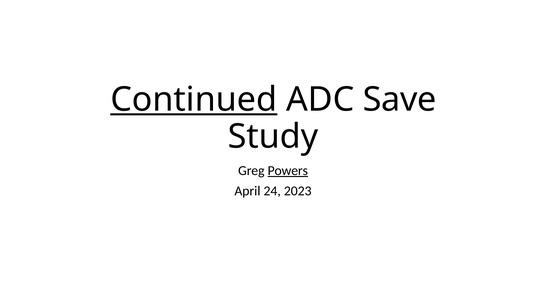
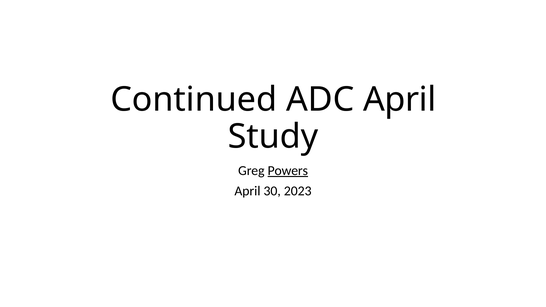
Continued underline: present -> none
ADC Save: Save -> April
24: 24 -> 30
